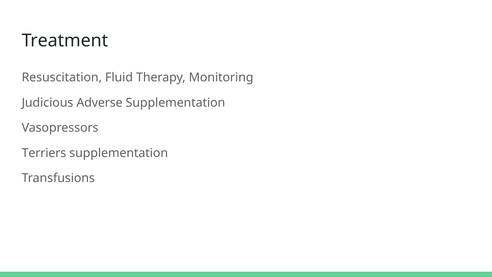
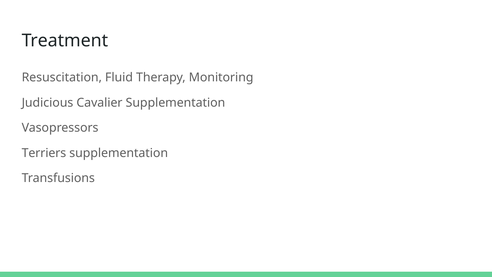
Adverse: Adverse -> Cavalier
